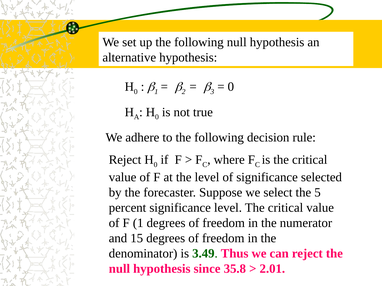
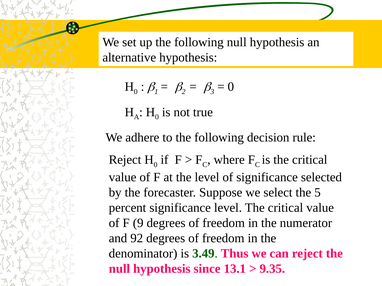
F 1: 1 -> 9
15: 15 -> 92
35.8: 35.8 -> 13.1
2.01: 2.01 -> 9.35
